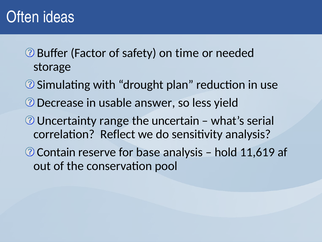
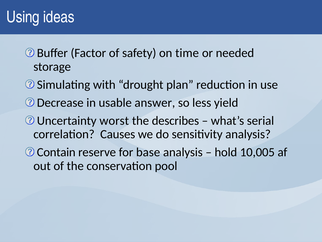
Often: Often -> Using
range: range -> worst
uncertain: uncertain -> describes
Reflect: Reflect -> Causes
11,619: 11,619 -> 10,005
